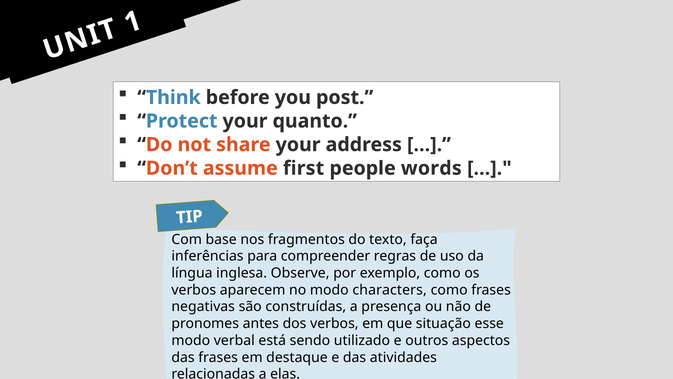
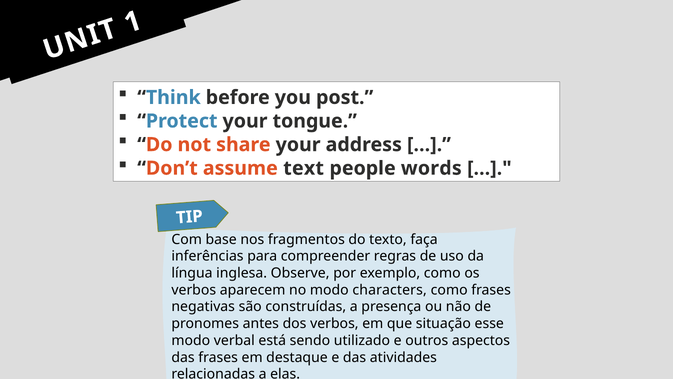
quanto: quanto -> tongue
first: first -> text
